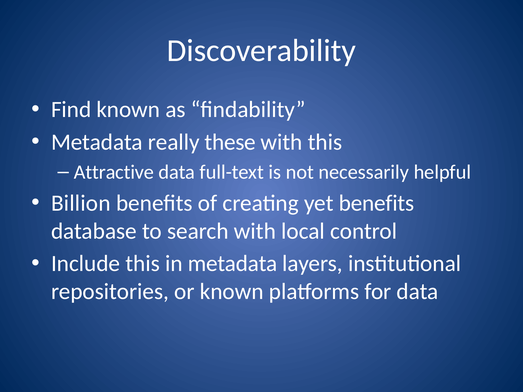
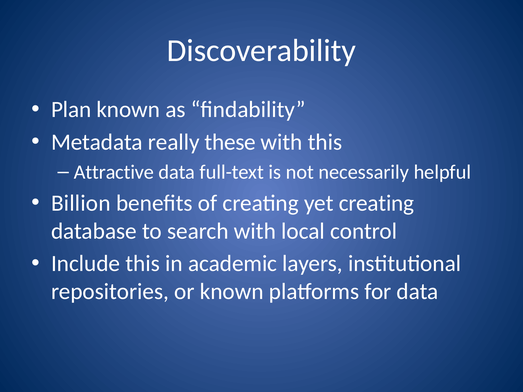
Find: Find -> Plan
yet benefits: benefits -> creating
in metadata: metadata -> academic
